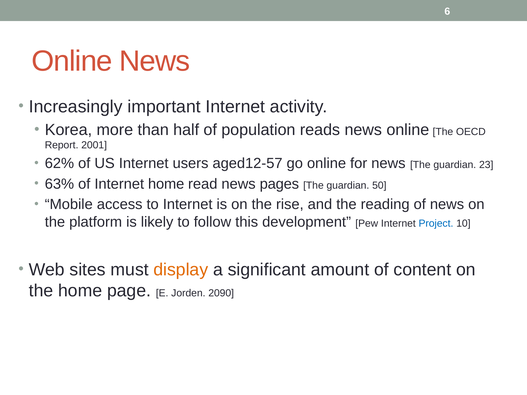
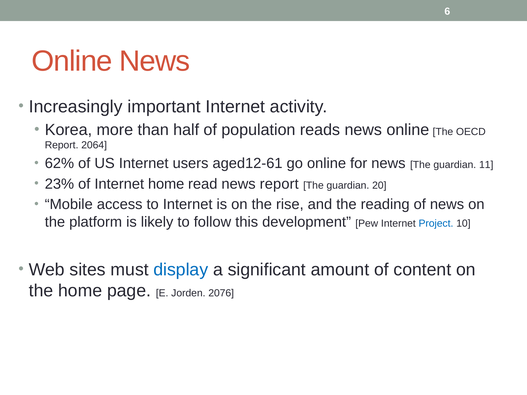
2001: 2001 -> 2064
aged12-57: aged12-57 -> aged12-61
23: 23 -> 11
63%: 63% -> 23%
news pages: pages -> report
50: 50 -> 20
display colour: orange -> blue
2090: 2090 -> 2076
